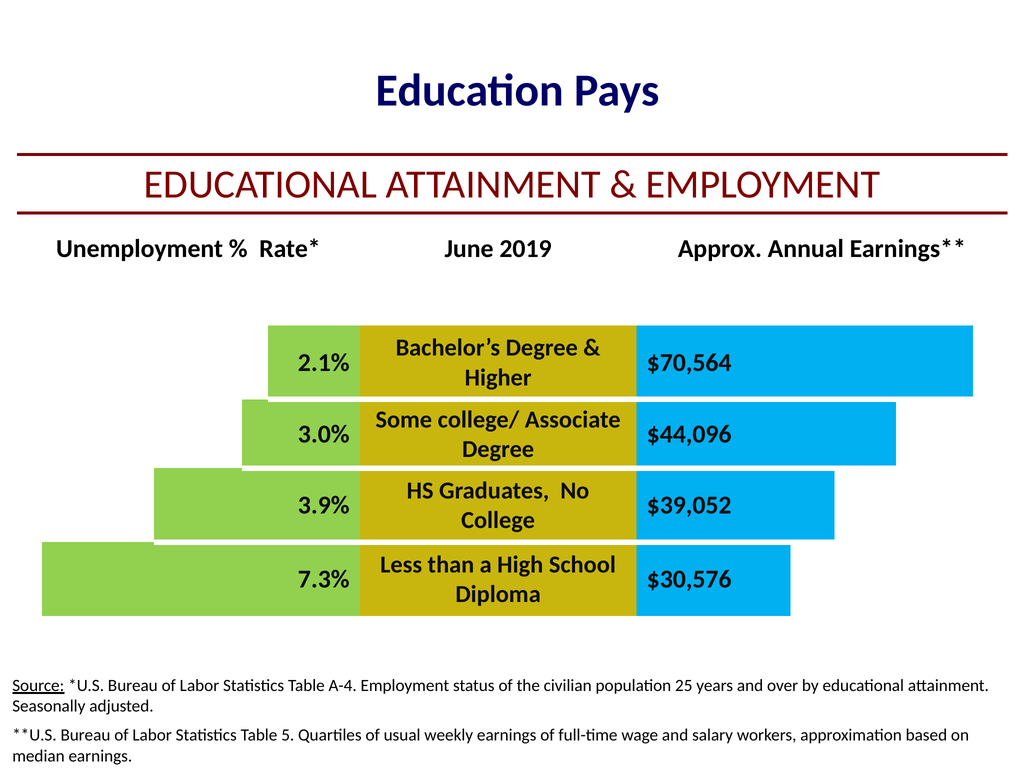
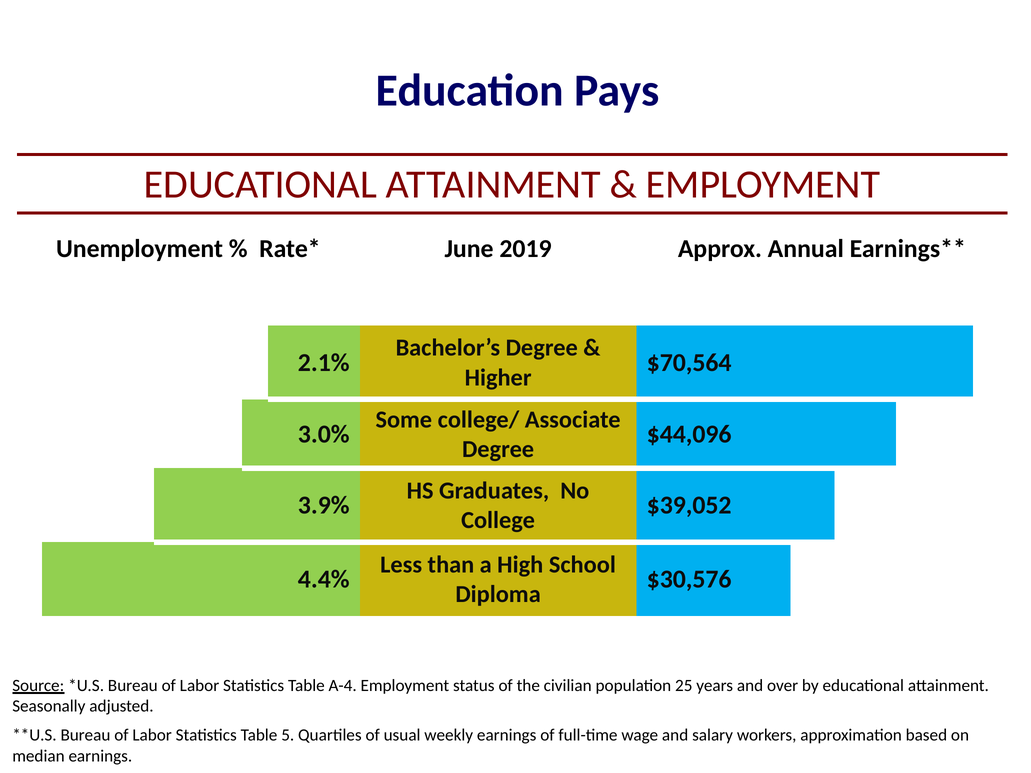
7.3%: 7.3% -> 4.4%
